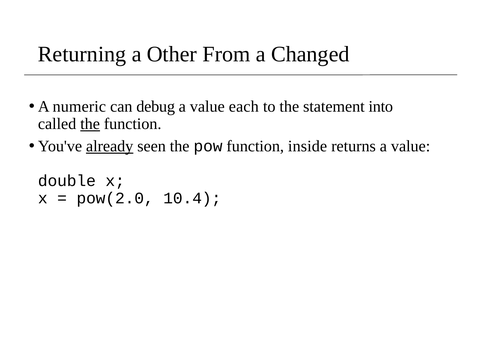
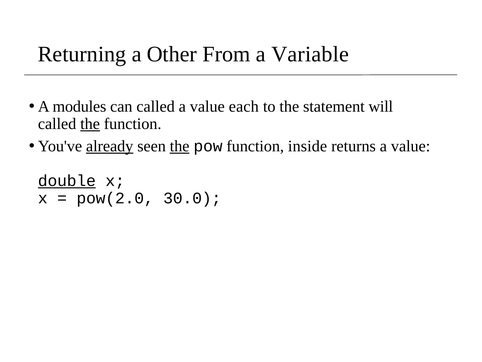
Changed: Changed -> Variable
numeric: numeric -> modules
can debug: debug -> called
into: into -> will
the at (180, 146) underline: none -> present
double underline: none -> present
10.4: 10.4 -> 30.0
